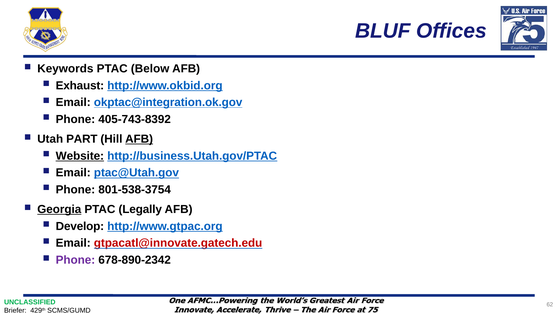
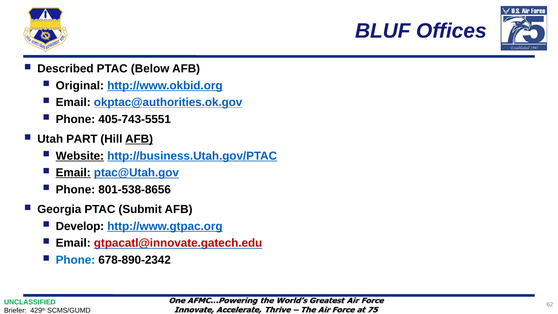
Keywords: Keywords -> Described
Exhaust: Exhaust -> Original
okptac@integration.ok.gov: okptac@integration.ok.gov -> okptac@authorities.ok.gov
405-743-8392: 405-743-8392 -> 405-743-5551
Email at (73, 173) underline: none -> present
801-538-3754: 801-538-3754 -> 801-538-8656
Georgia underline: present -> none
Legally: Legally -> Submit
Phone at (75, 260) colour: purple -> blue
